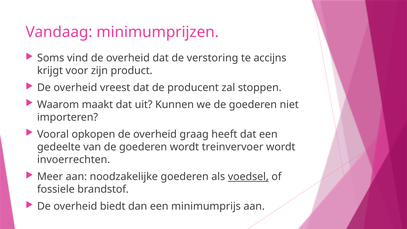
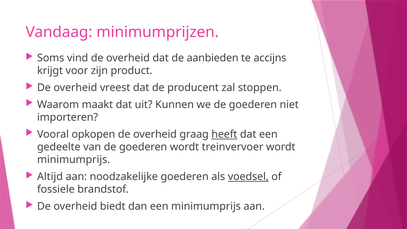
verstoring: verstoring -> aanbieden
heeft underline: none -> present
invoerrechten at (74, 160): invoerrechten -> minimumprijs
Meer: Meer -> Altijd
